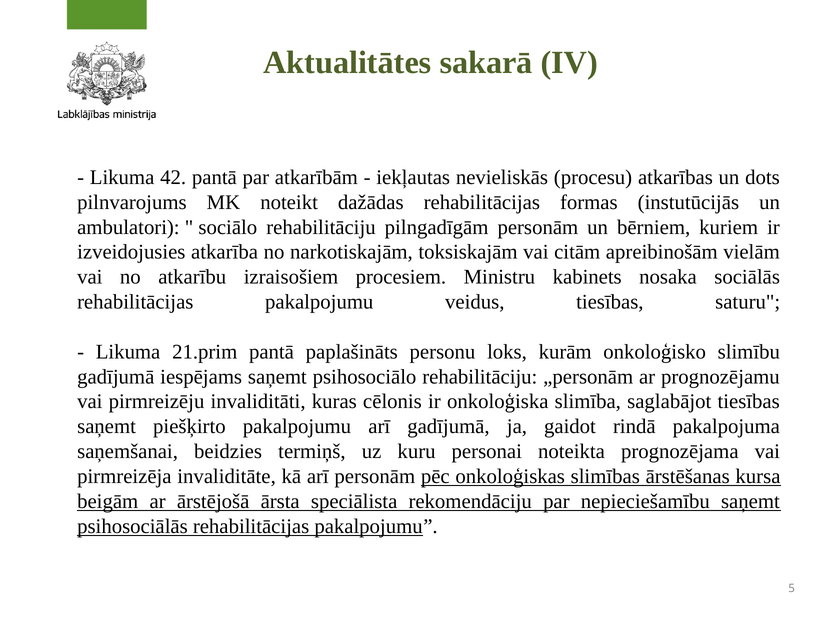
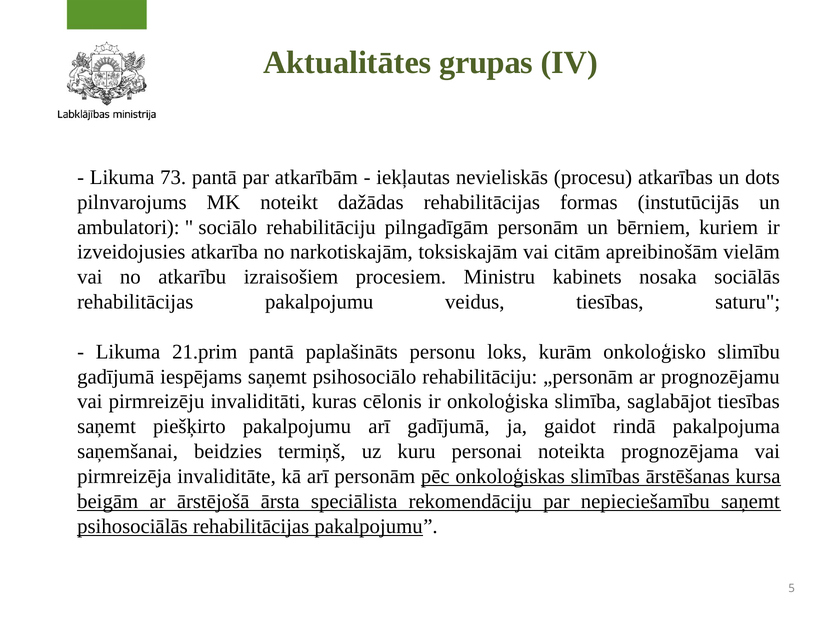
sakarā: sakarā -> grupas
42: 42 -> 73
